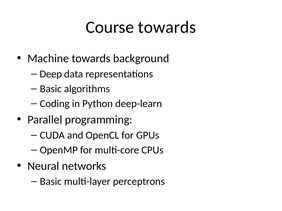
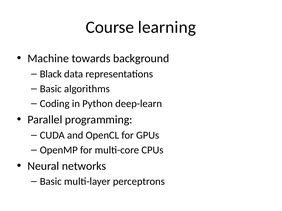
Course towards: towards -> learning
Deep: Deep -> Black
